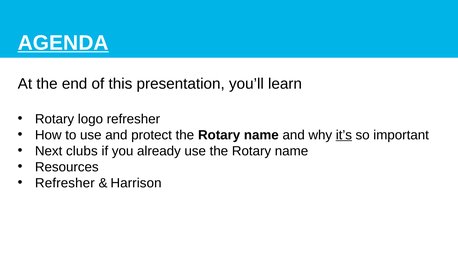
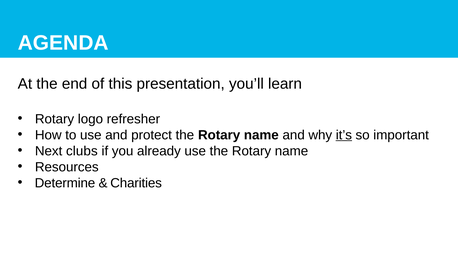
AGENDA underline: present -> none
Refresher at (65, 183): Refresher -> Determine
Harrison: Harrison -> Charities
